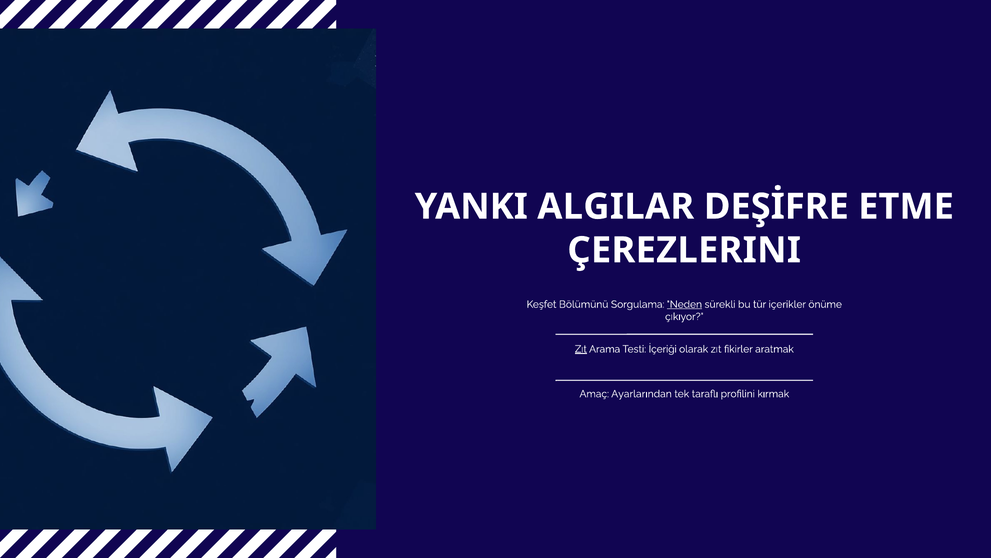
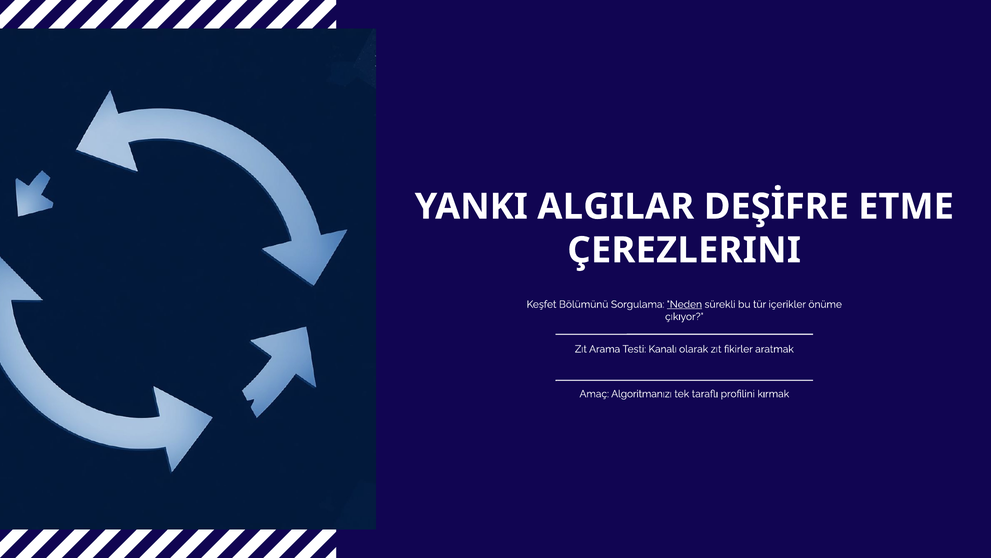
Zıt at (581, 349) underline: present -> none
İçeriği: İçeriği -> Kanalı
Ayarlarından: Ayarlarından -> Algoritmanızı
